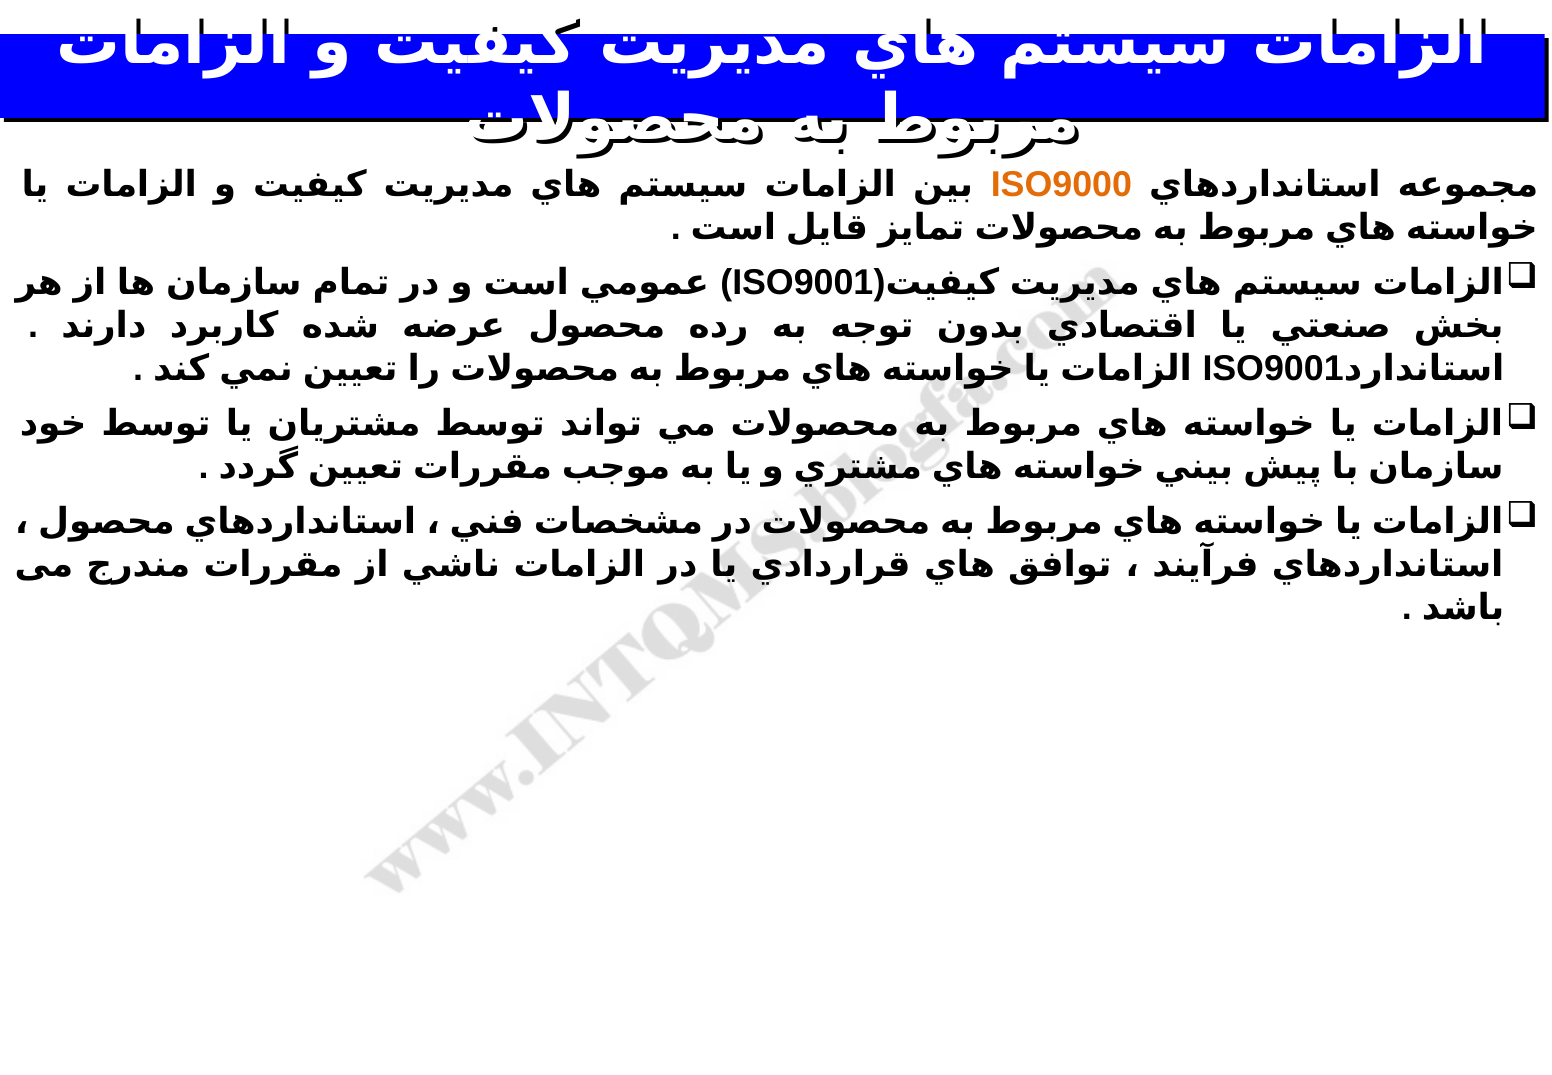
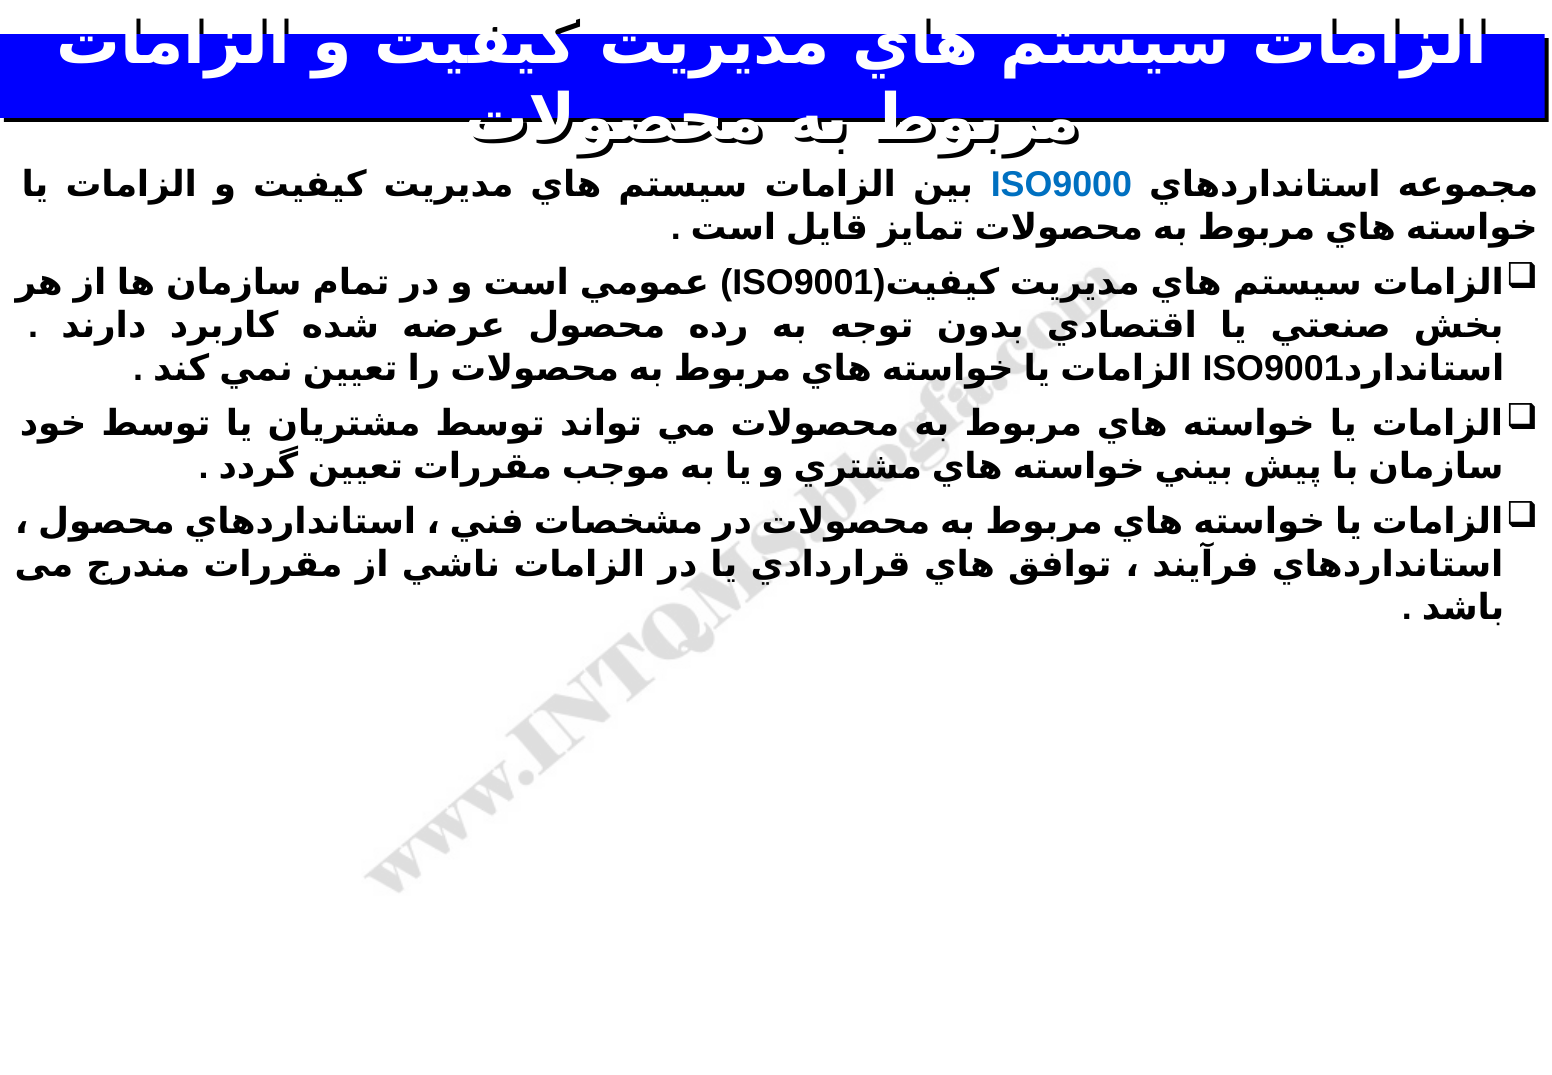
ISO9000 colour: orange -> blue
